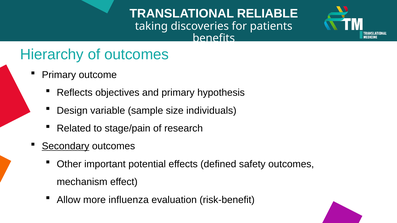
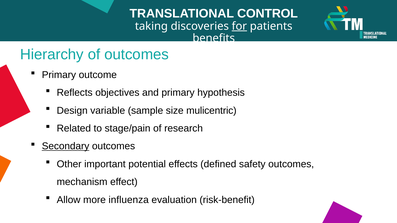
RELIABLE: RELIABLE -> CONTROL
for underline: none -> present
individuals: individuals -> mulicentric
